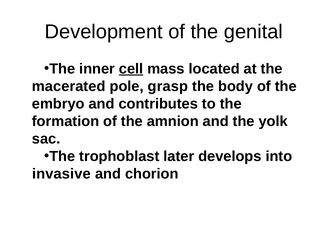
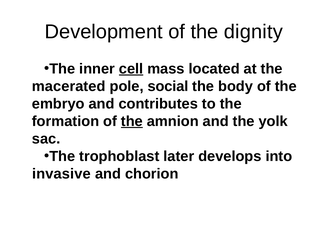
genital: genital -> dignity
grasp: grasp -> social
the at (132, 121) underline: none -> present
